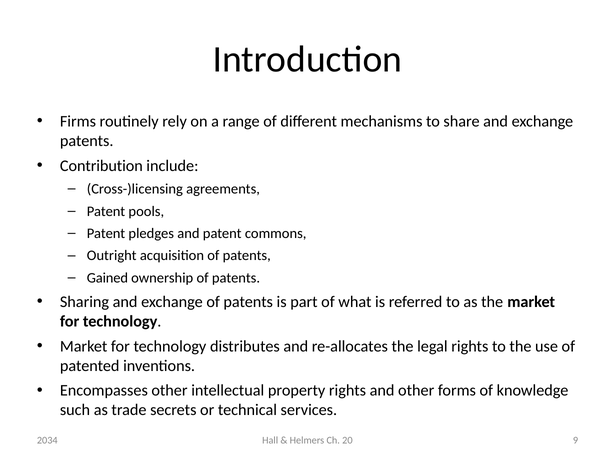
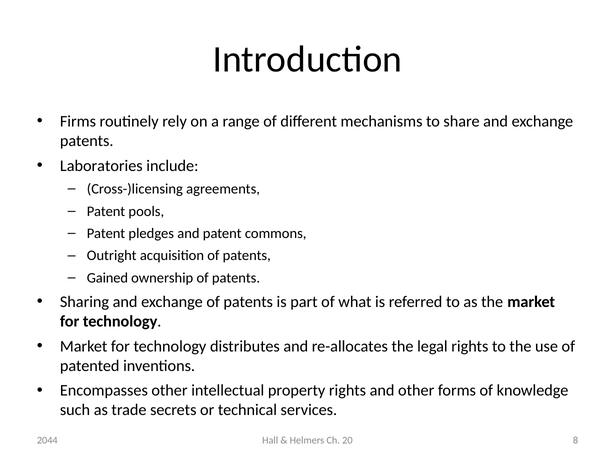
Contribution: Contribution -> Laboratories
9: 9 -> 8
2034: 2034 -> 2044
